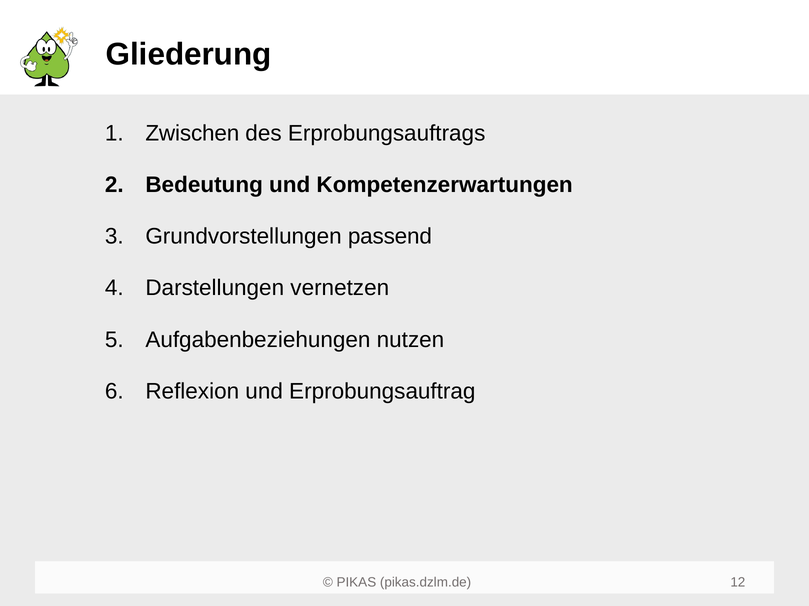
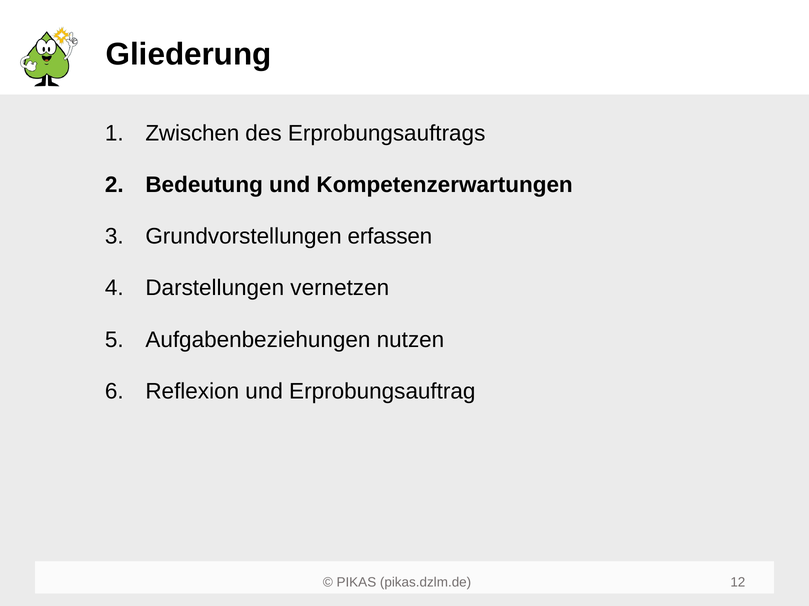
passend: passend -> erfassen
